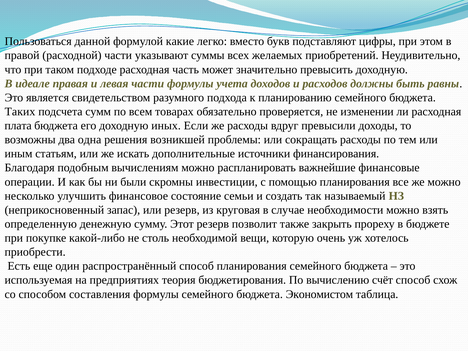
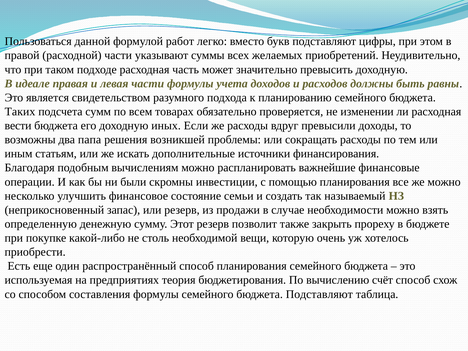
какие: какие -> работ
плата: плата -> вести
одна: одна -> папа
круговая: круговая -> продажи
бюджета Экономистом: Экономистом -> Подставляют
